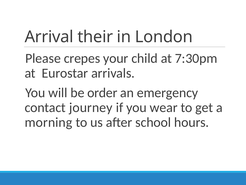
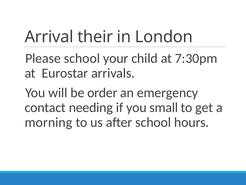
Please crepes: crepes -> school
journey: journey -> needing
wear: wear -> small
